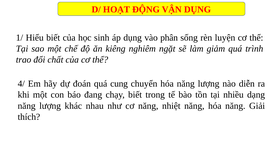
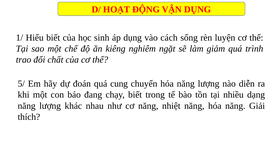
phân: phân -> cách
4/: 4/ -> 5/
